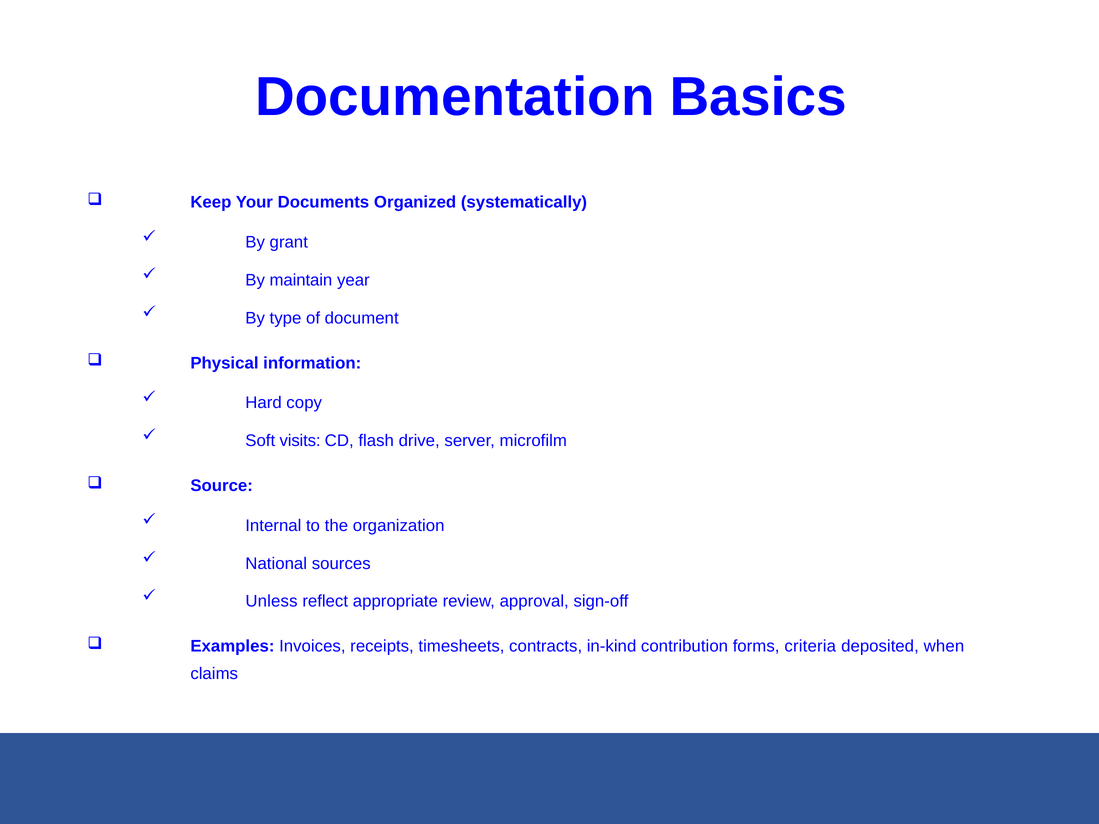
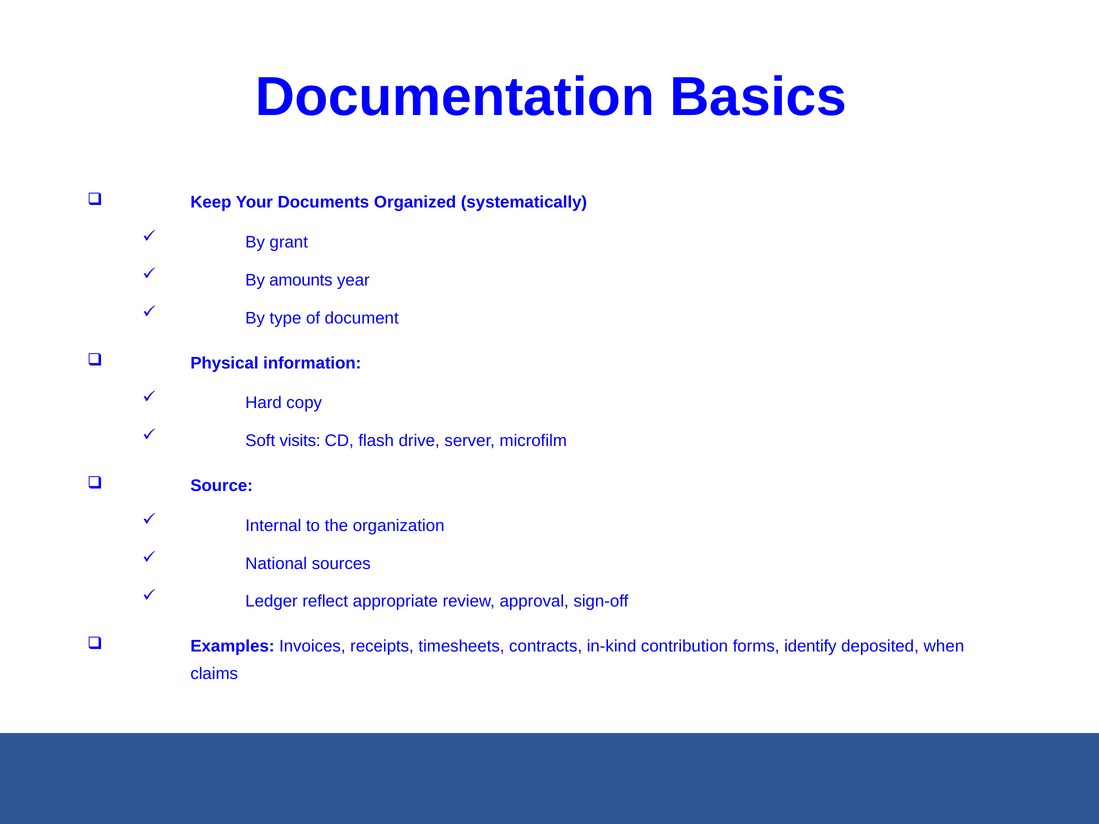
maintain: maintain -> amounts
Unless: Unless -> Ledger
criteria: criteria -> identify
